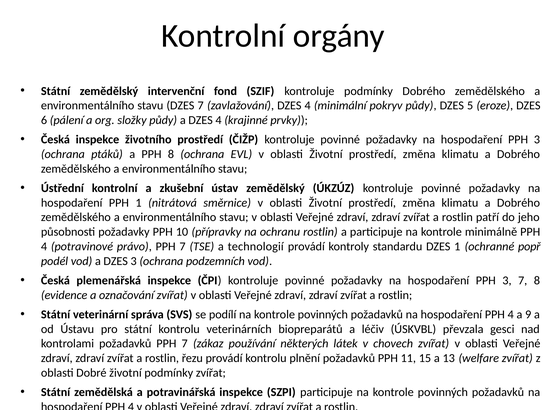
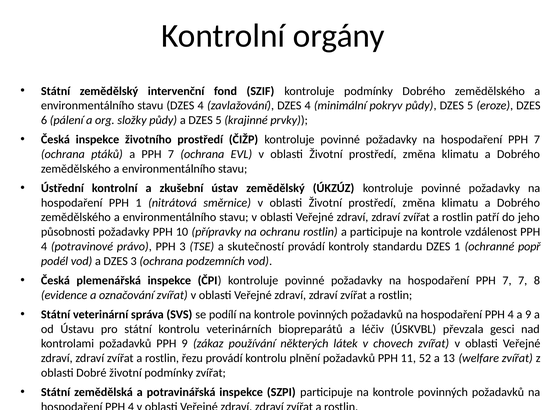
stavu DZES 7: 7 -> 4
a DZES 4: 4 -> 5
3 at (537, 139): 3 -> 7
a PPH 8: 8 -> 7
minimálně: minimálně -> vzdálenost
právo PPH 7: 7 -> 3
technologií: technologií -> skutečností
3 at (507, 280): 3 -> 7
požadavků PPH 7: 7 -> 9
15: 15 -> 52
